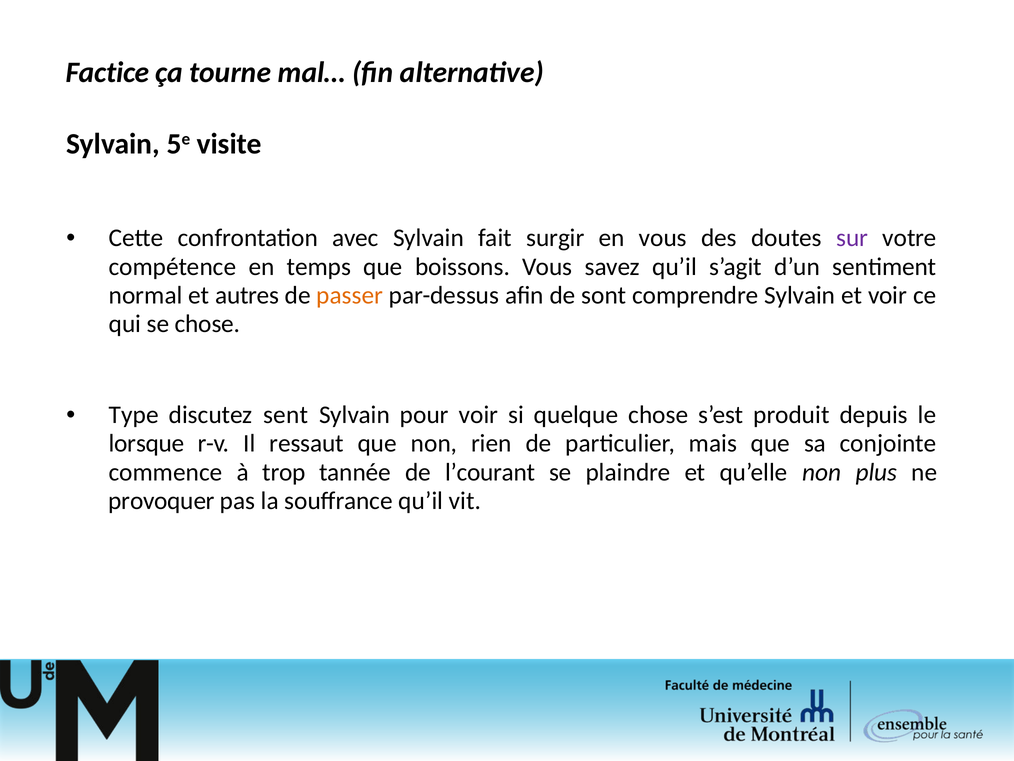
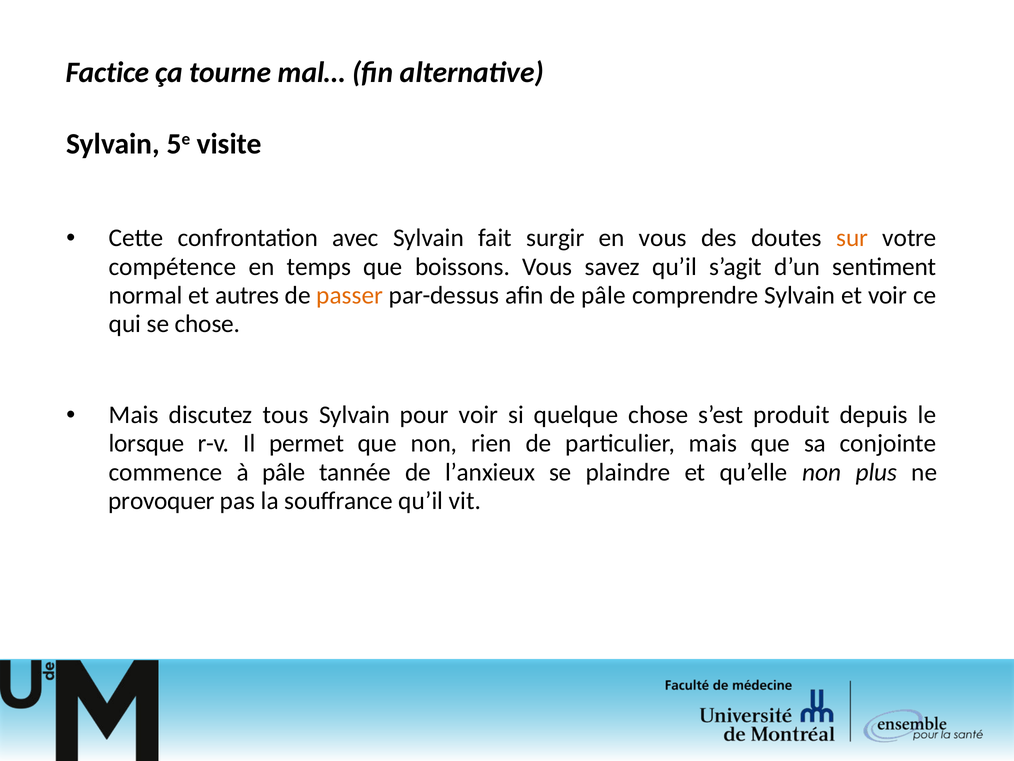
sur colour: purple -> orange
de sont: sont -> pâle
Type at (134, 415): Type -> Mais
sent: sent -> tous
ressaut: ressaut -> permet
à trop: trop -> pâle
l’courant: l’courant -> l’anxieux
